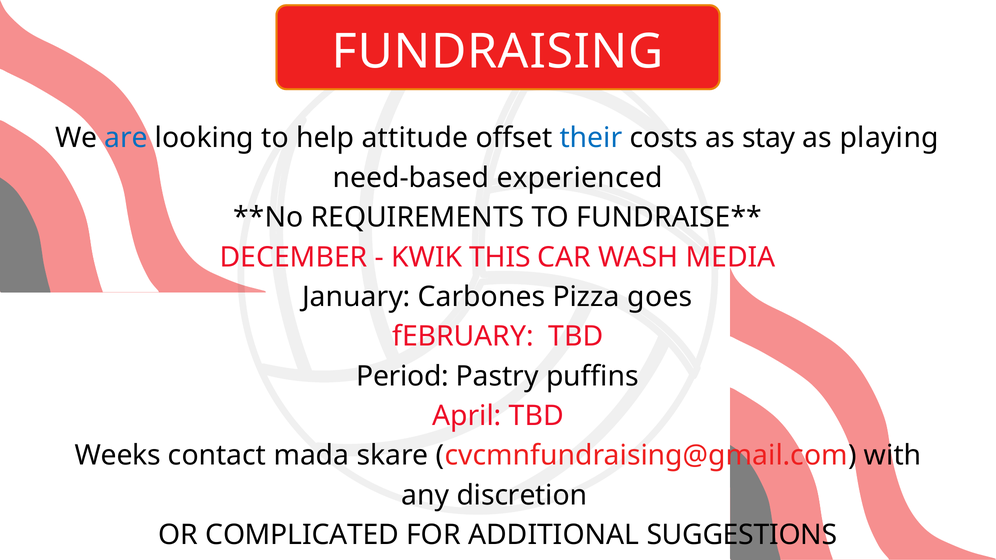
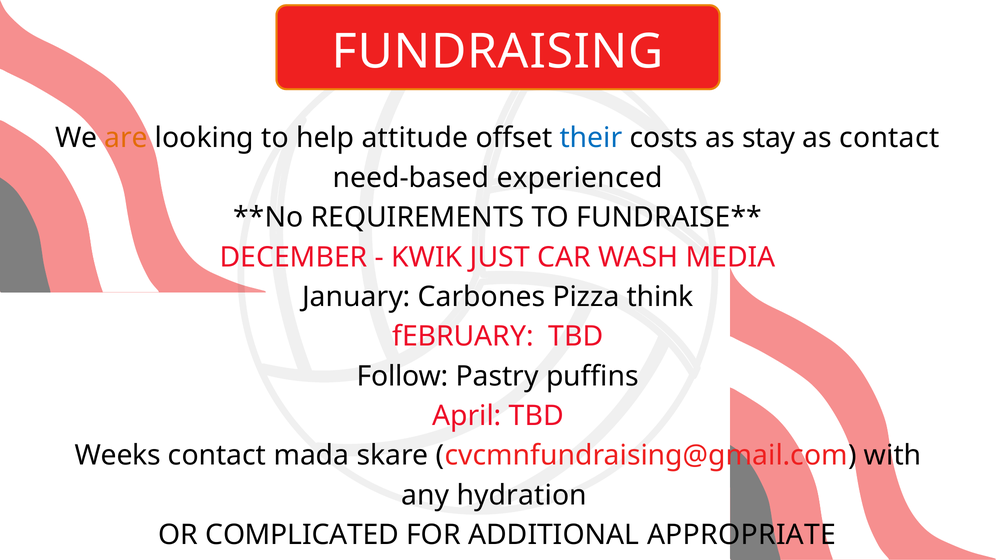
are colour: blue -> orange
as playing: playing -> contact
THIS: THIS -> JUST
goes: goes -> think
Period: Period -> Follow
discretion: discretion -> hydration
SUGGESTIONS: SUGGESTIONS -> APPROPRIATE
